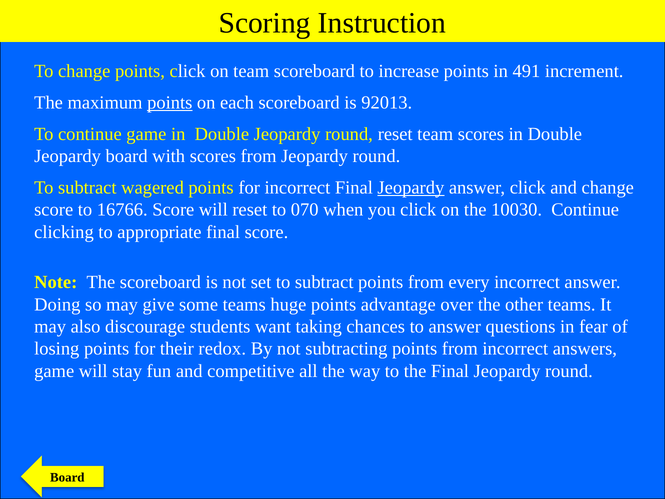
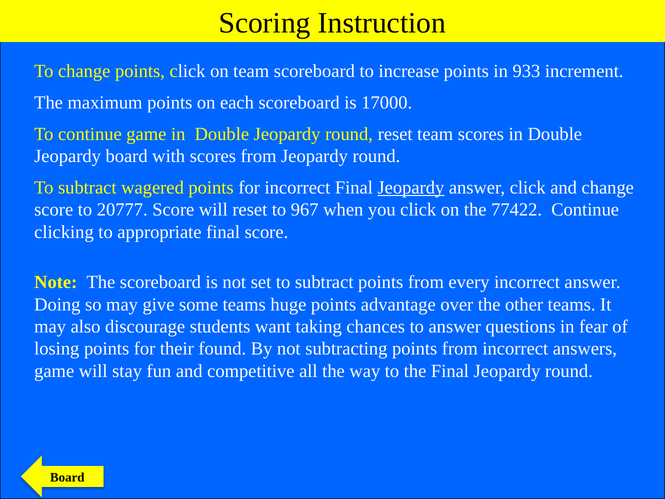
491: 491 -> 933
points at (170, 102) underline: present -> none
92013: 92013 -> 17000
16766: 16766 -> 20777
070: 070 -> 967
10030: 10030 -> 77422
redox: redox -> found
